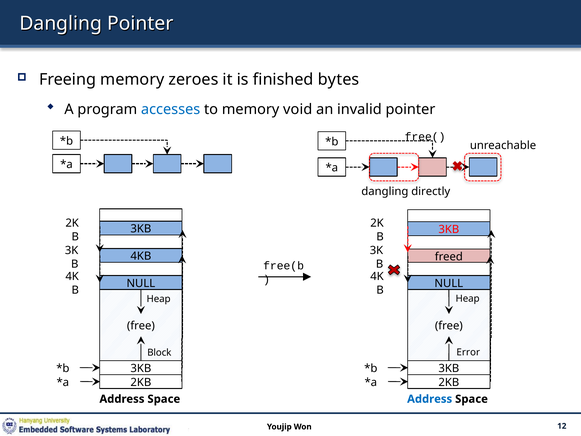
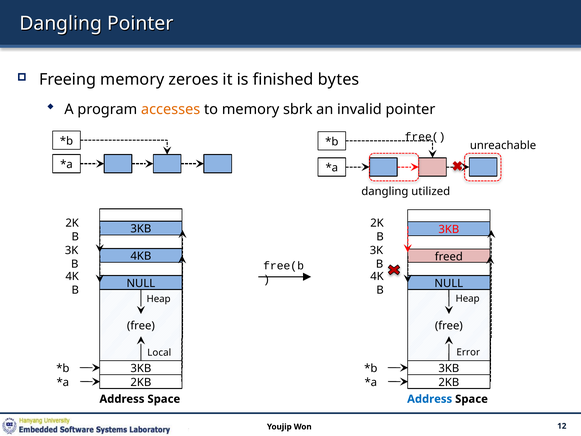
accesses colour: blue -> orange
void: void -> sbrk
directly: directly -> utilized
Block: Block -> Local
